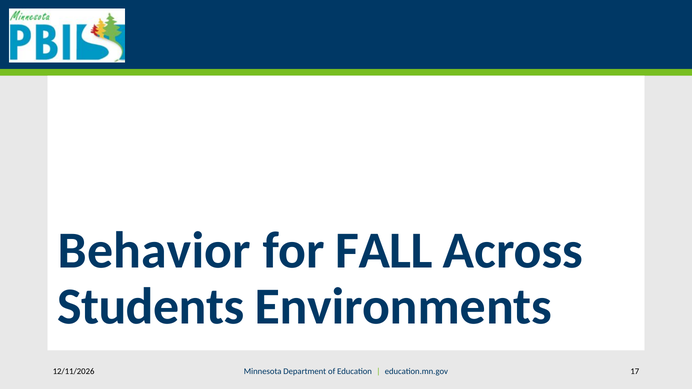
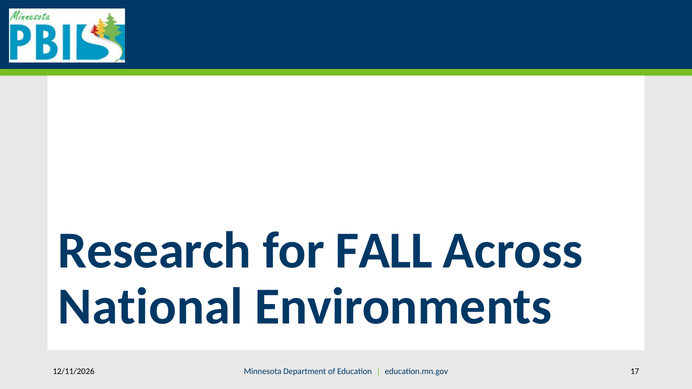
Behavior: Behavior -> Research
Students: Students -> National
